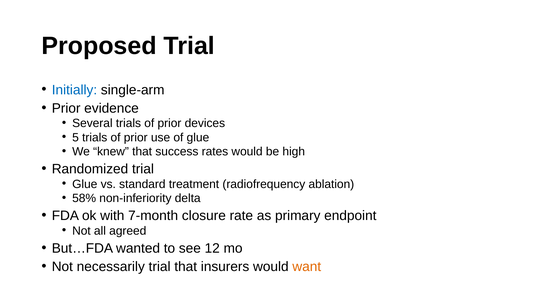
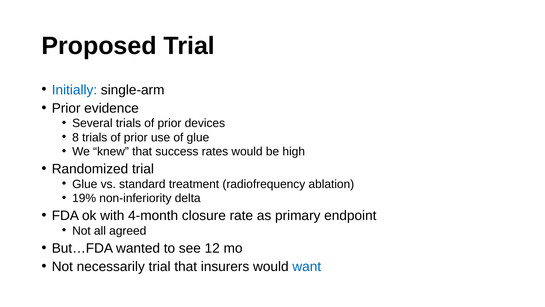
5: 5 -> 8
58%: 58% -> 19%
7-month: 7-month -> 4-month
want colour: orange -> blue
